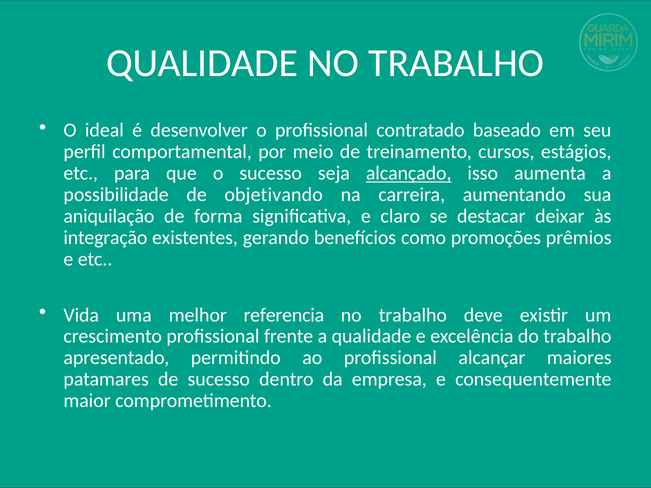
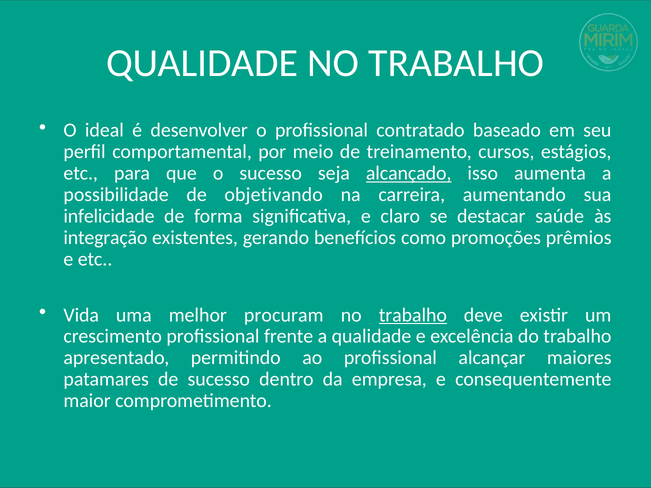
aniquilação: aniquilação -> infelicidade
deixar: deixar -> saúde
referencia: referencia -> procuram
trabalho at (413, 315) underline: none -> present
